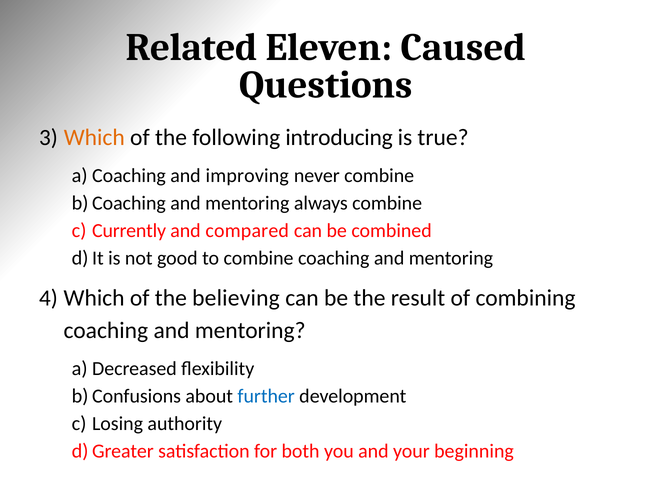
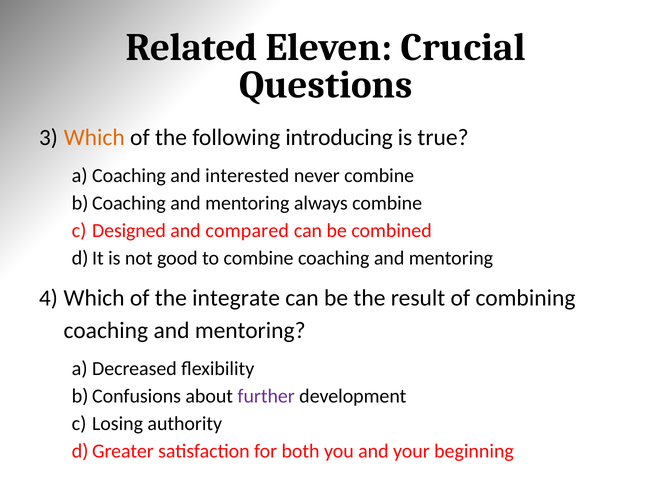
Caused: Caused -> Crucial
improving: improving -> interested
Currently: Currently -> Designed
believing: believing -> integrate
further colour: blue -> purple
